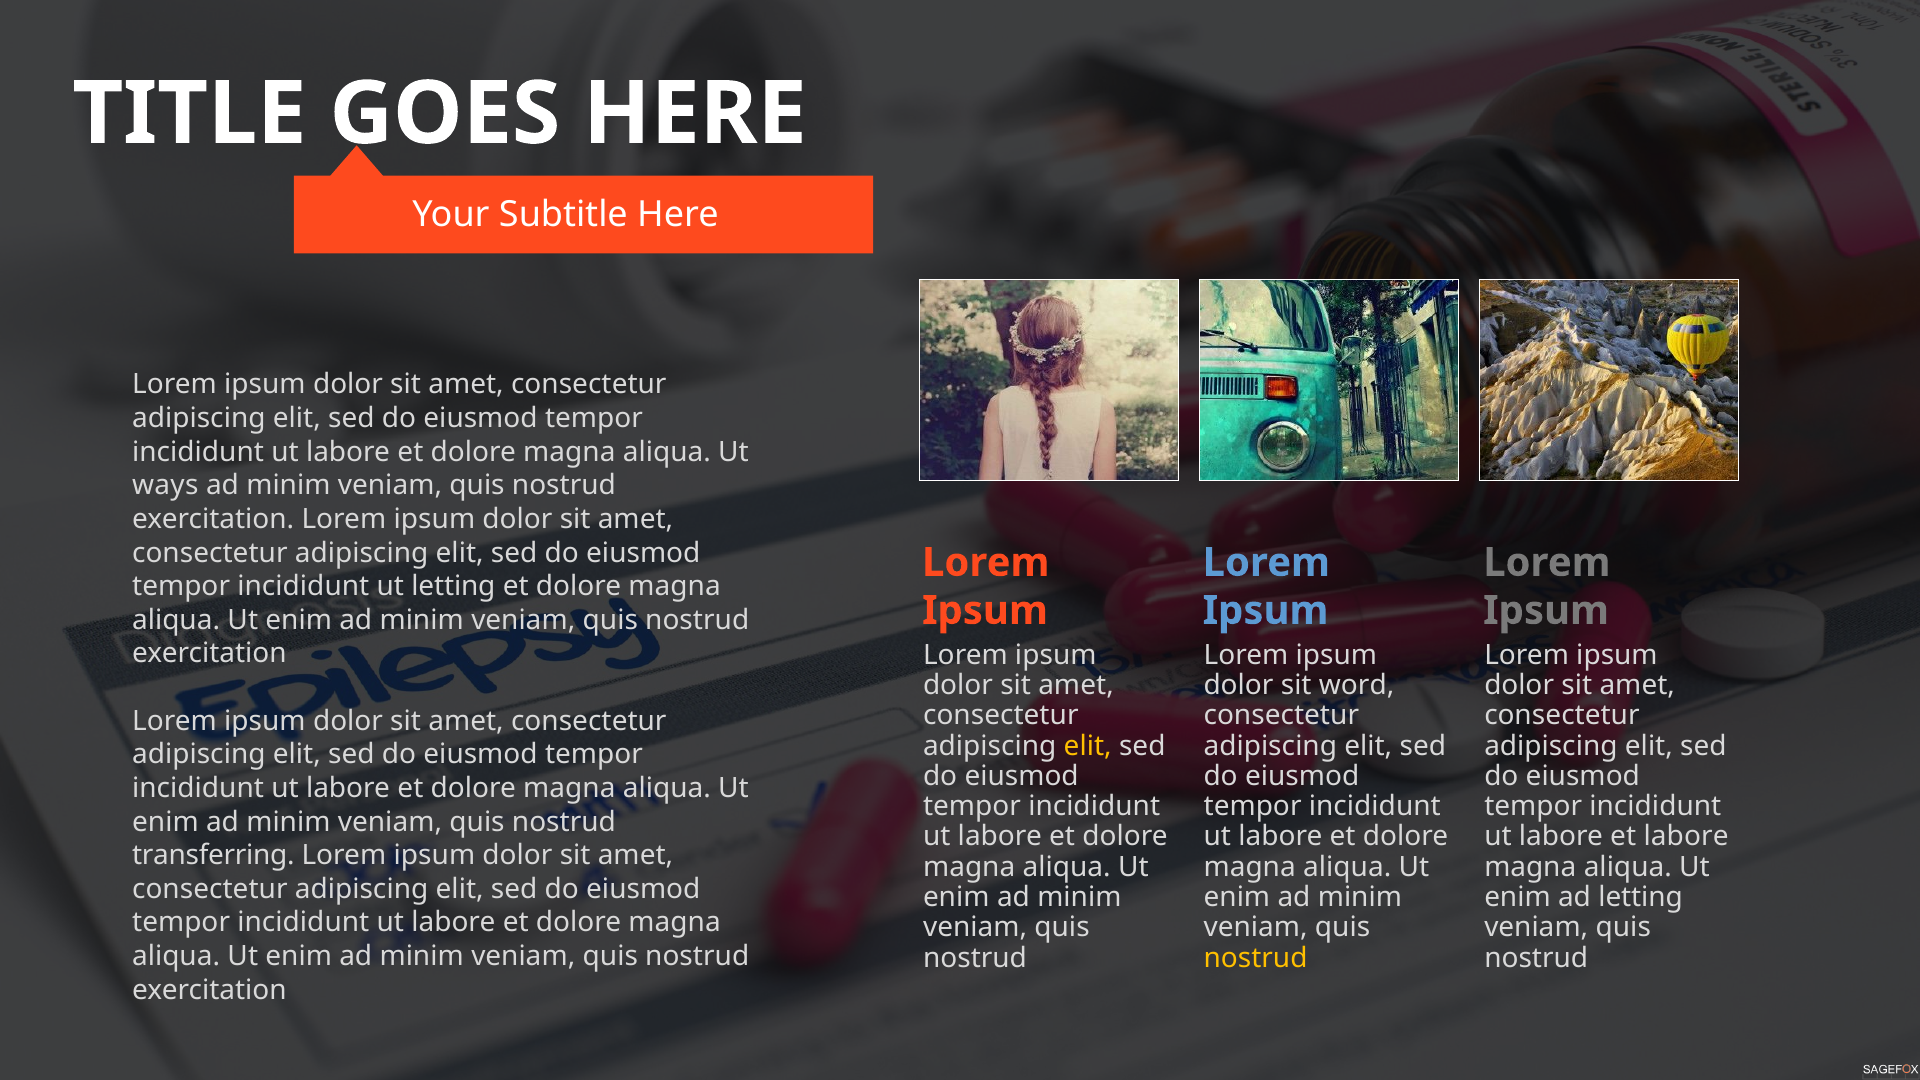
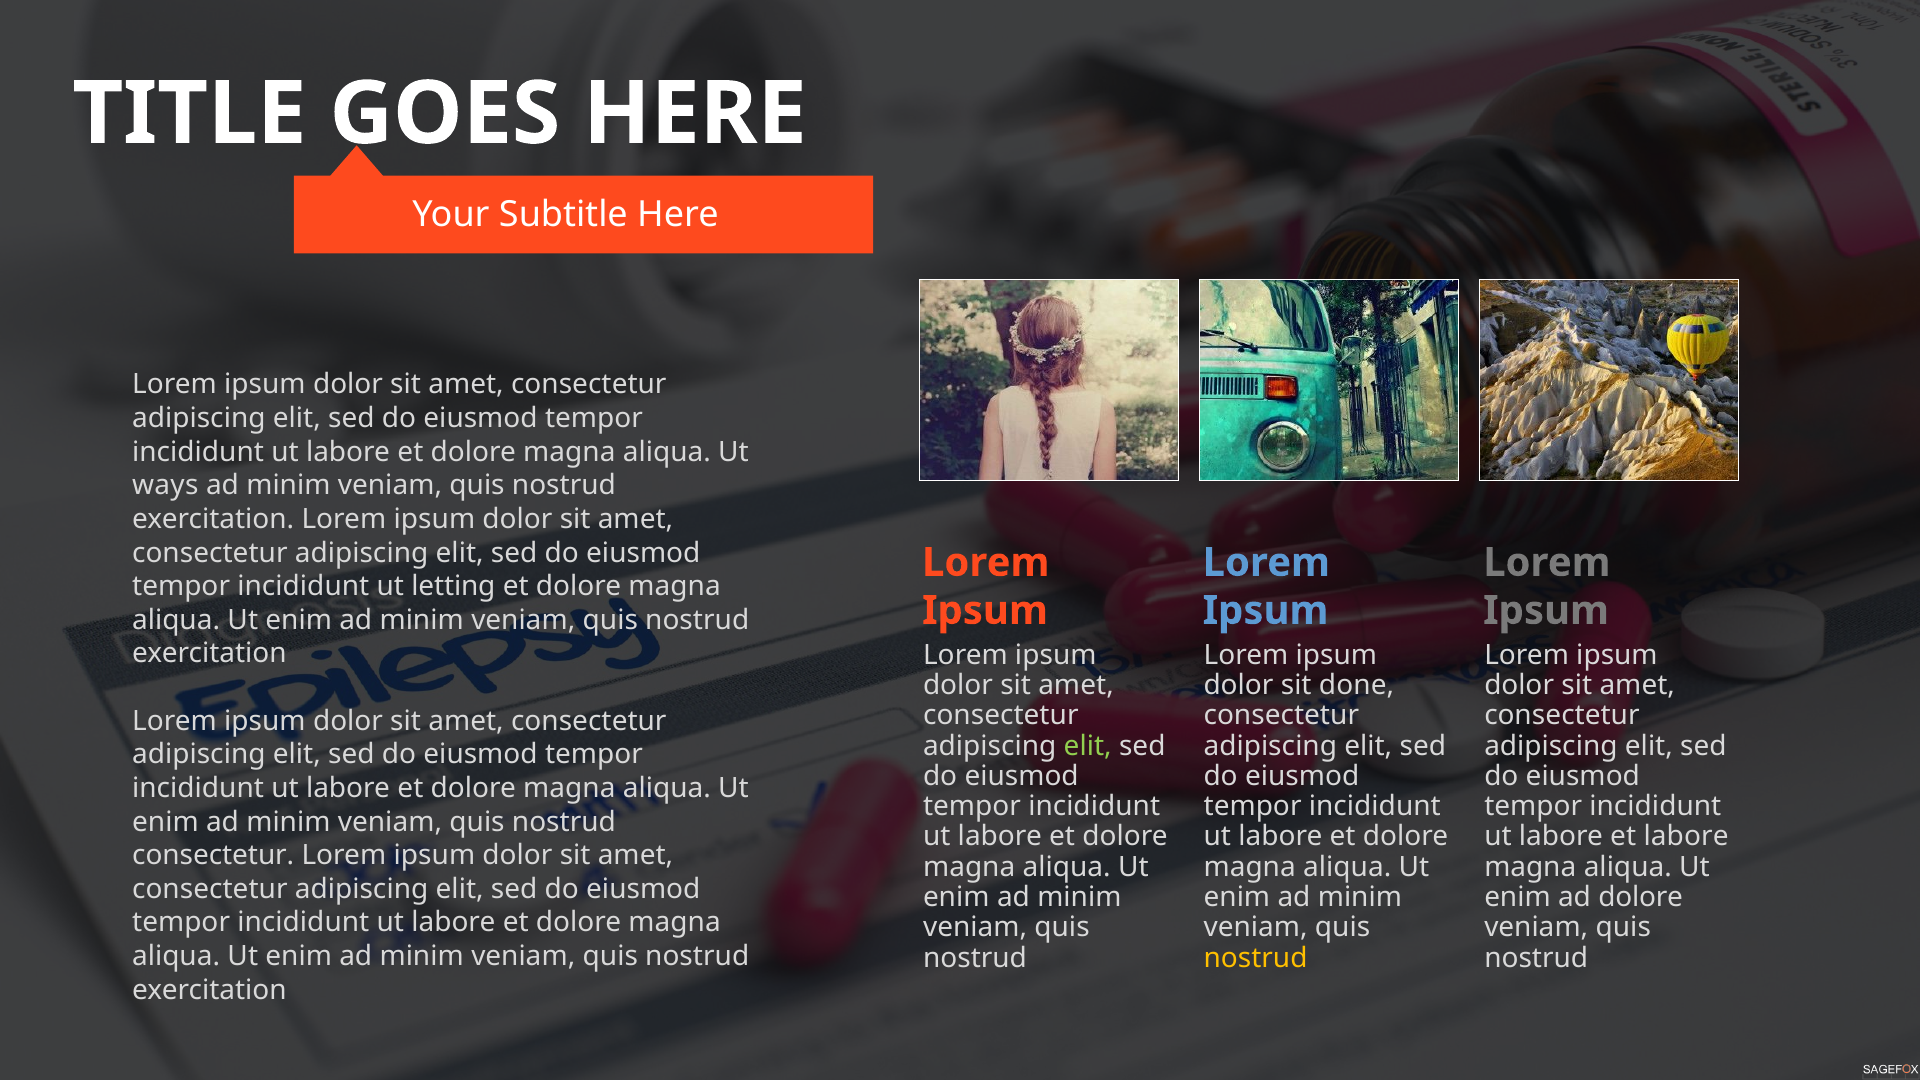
word: word -> done
elit at (1088, 746) colour: yellow -> light green
transferring at (213, 855): transferring -> consectetur
ad letting: letting -> dolore
